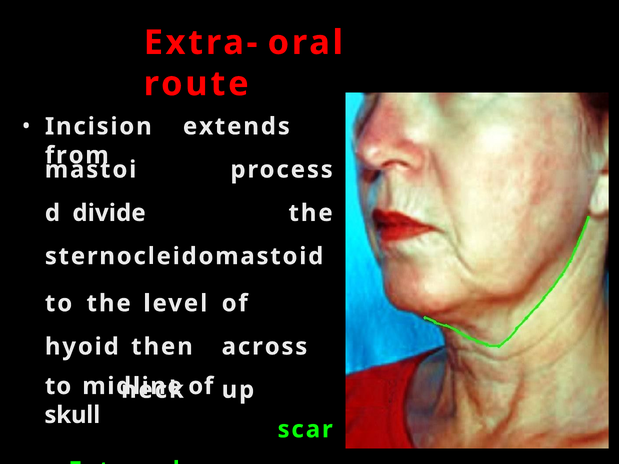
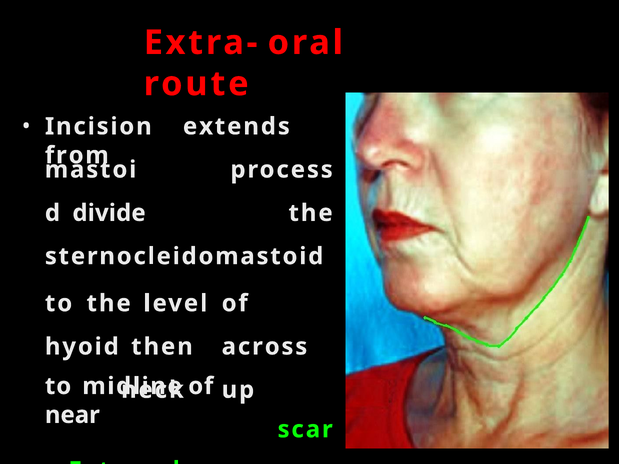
skull: skull -> near
